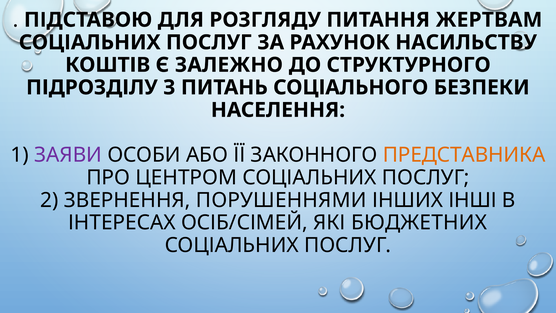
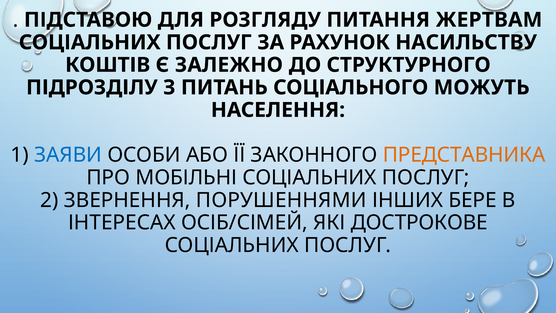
БЕЗПЕКИ: БЕЗПЕКИ -> МОЖУТЬ
ЗАЯВИ colour: purple -> blue
ЦЕНТРОМ: ЦЕНТРОМ -> МОБІЛЬНІ
ІНШІ: ІНШІ -> БЕРЕ
БЮДЖЕТНИХ: БЮДЖЕТНИХ -> ДОСТРОКОВЕ
